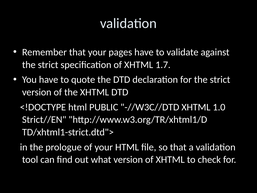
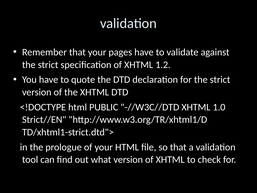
1.7: 1.7 -> 1.2
